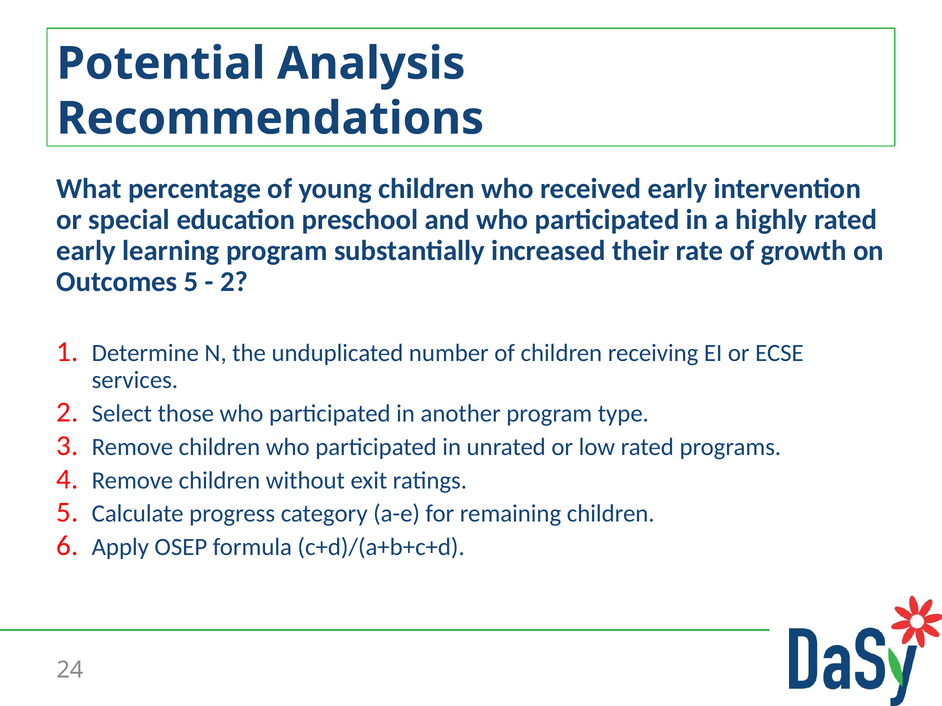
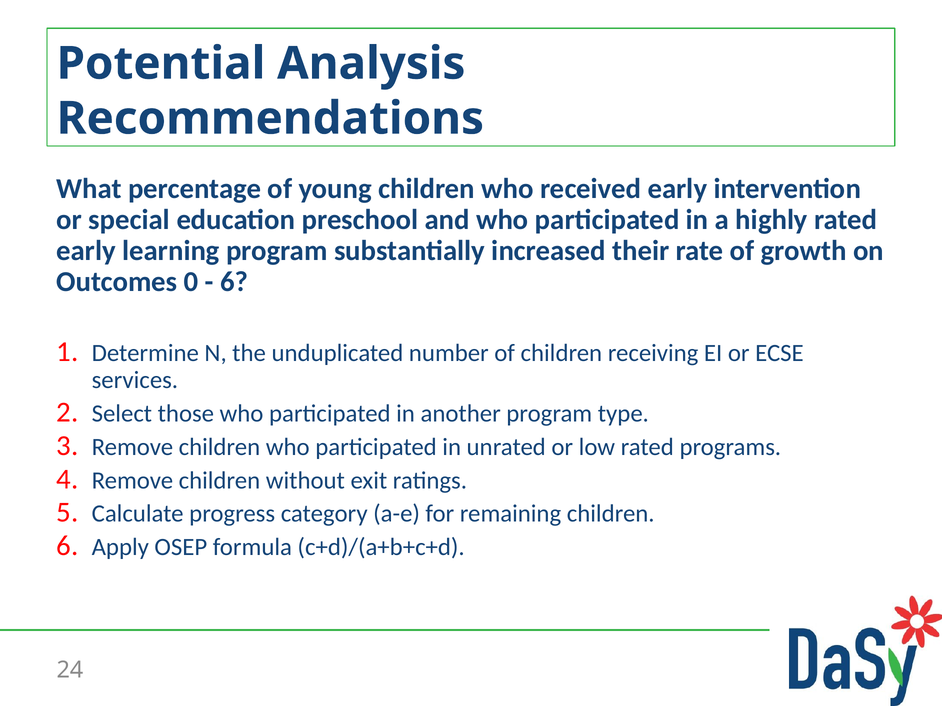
Outcomes 5: 5 -> 0
2 at (234, 282): 2 -> 6
